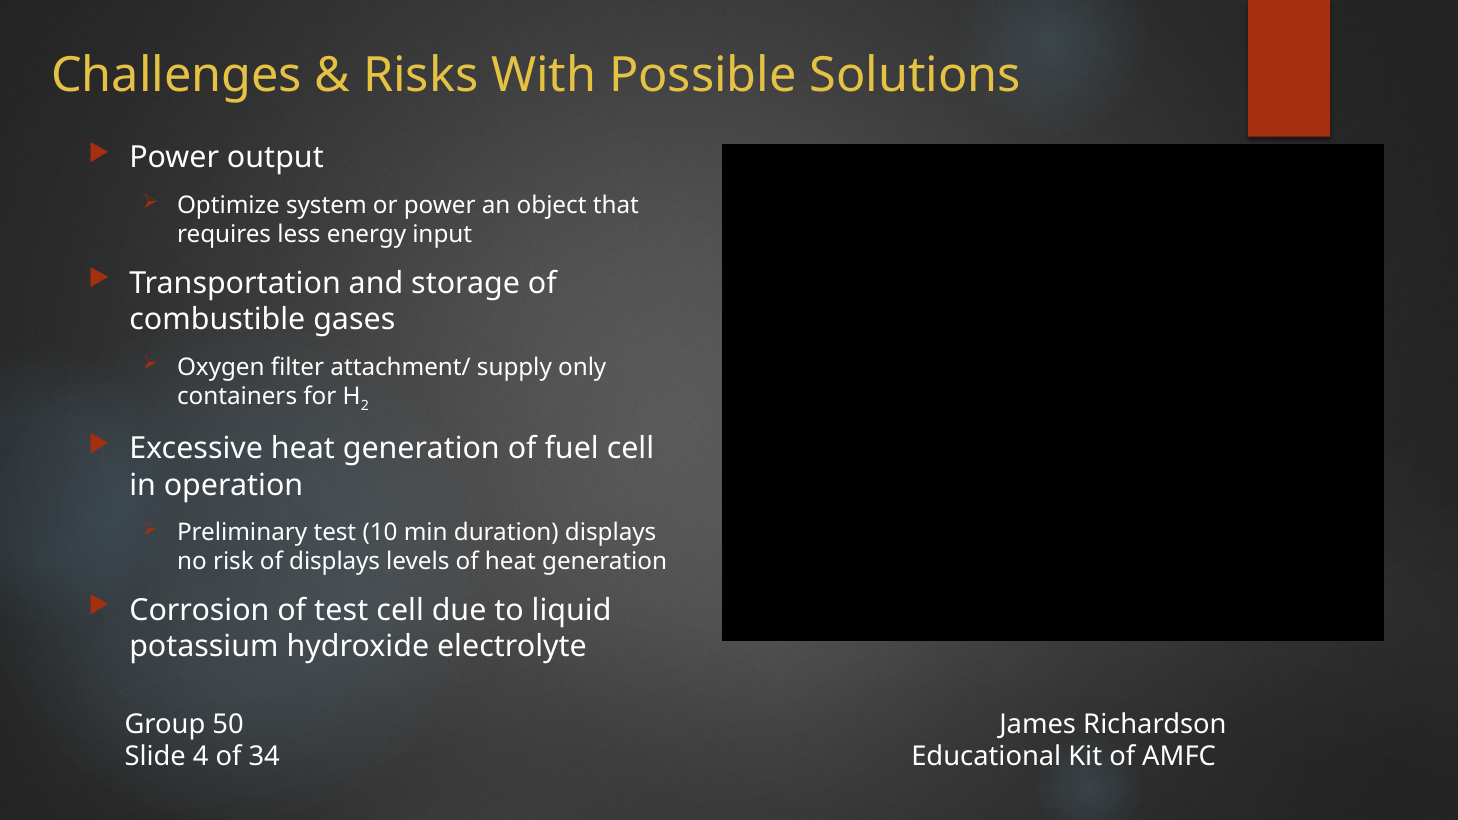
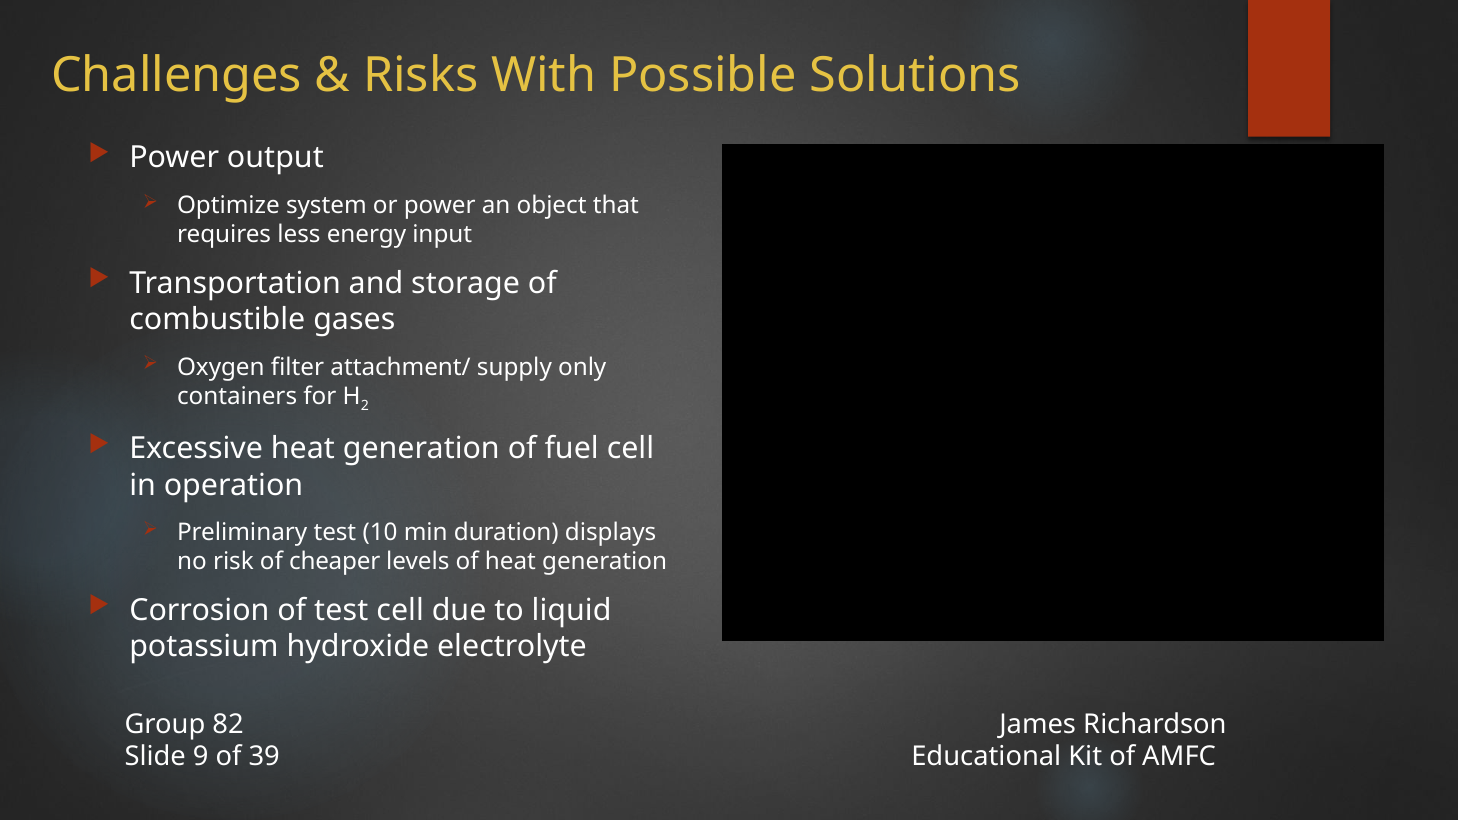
of displays: displays -> cheaper
50: 50 -> 82
4: 4 -> 9
34: 34 -> 39
